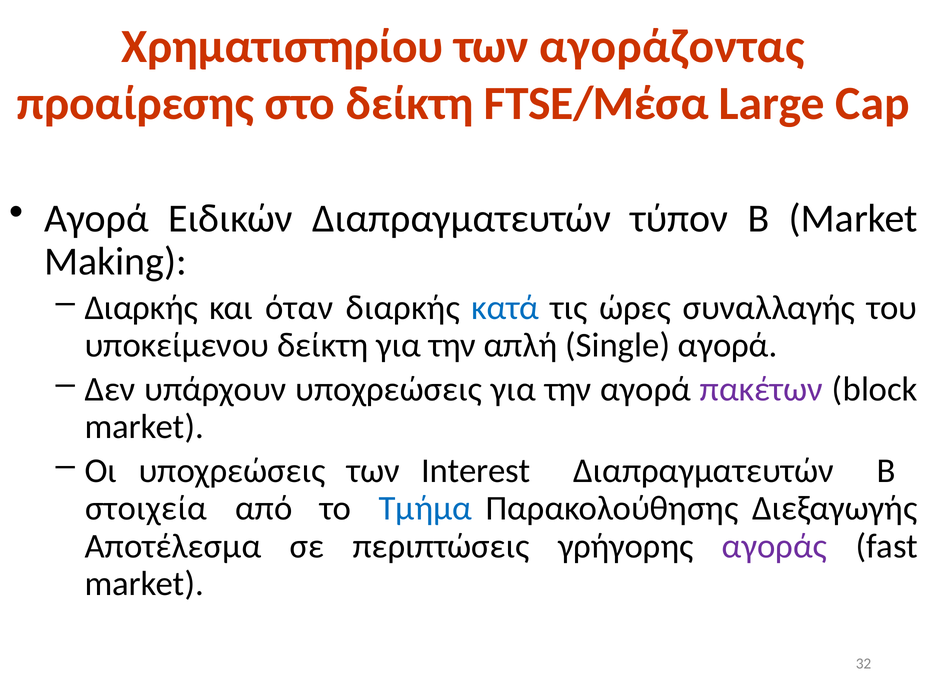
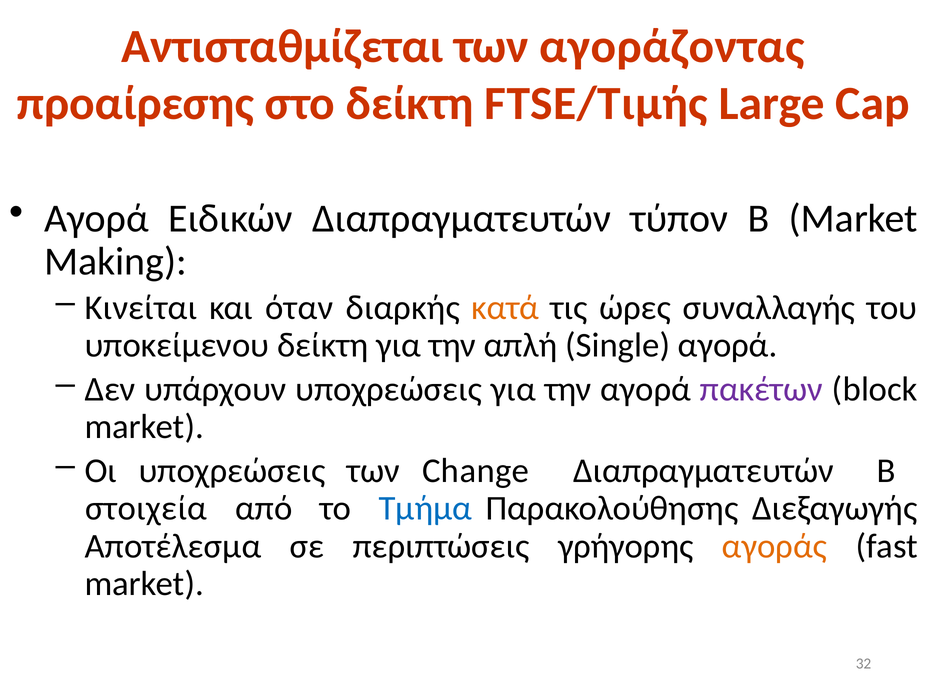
Χρηματιστηρίου: Χρηματιστηρίου -> Αντισταθμίζεται
FTSE/Μέσα: FTSE/Μέσα -> FTSE/Τιμής
Διαρκής at (141, 308): Διαρκής -> Κινείται
κατά colour: blue -> orange
Interest: Interest -> Change
αγοράς colour: purple -> orange
